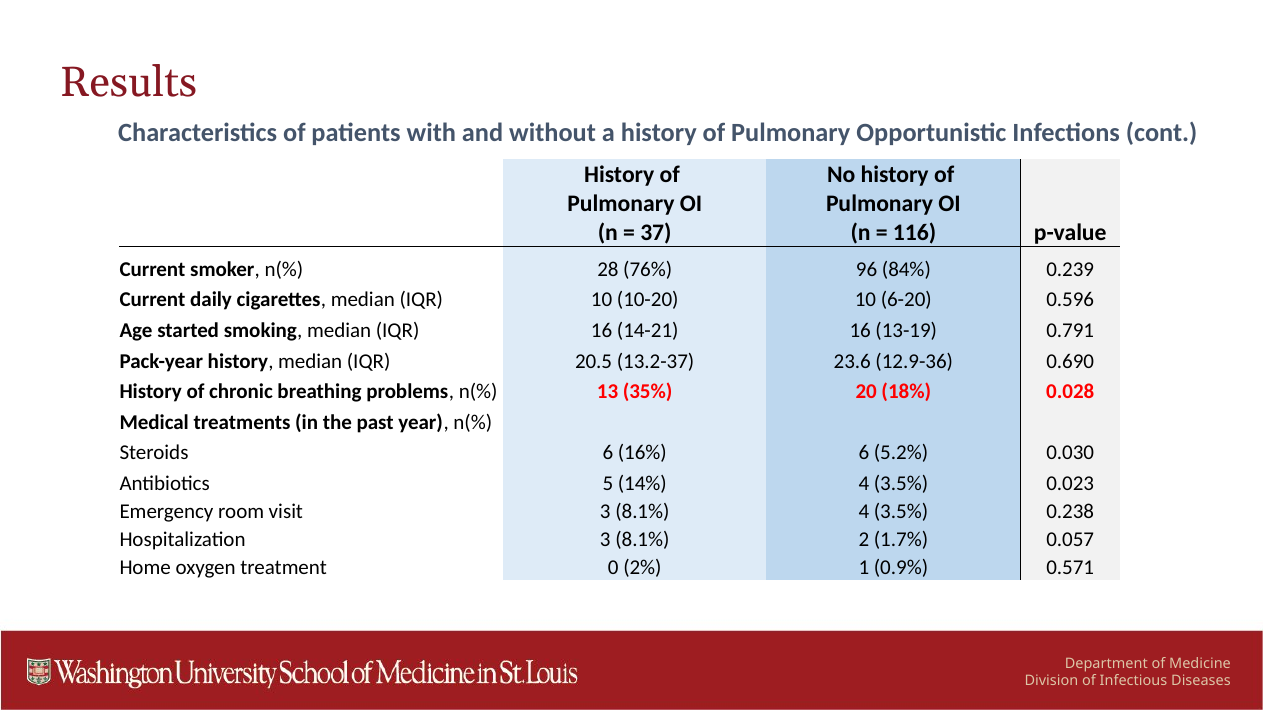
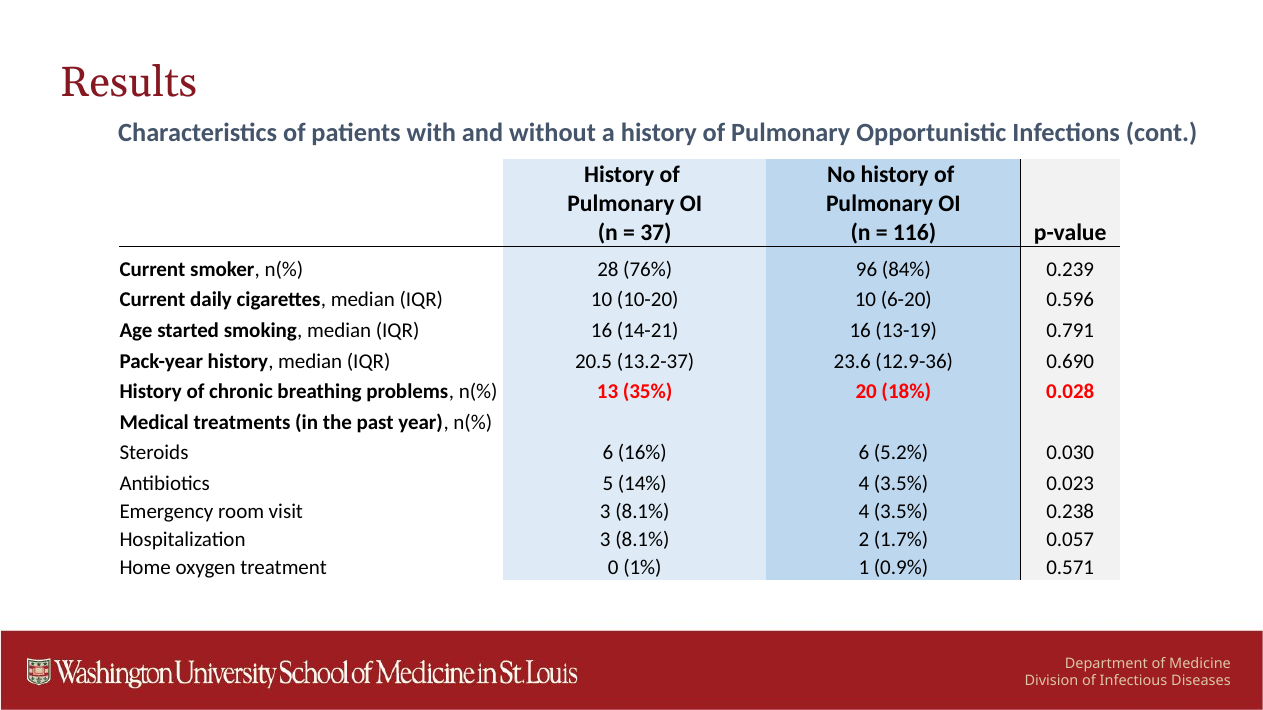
2%: 2% -> 1%
